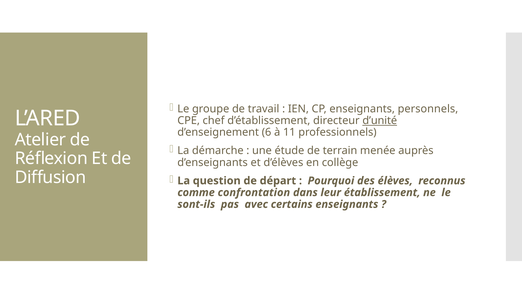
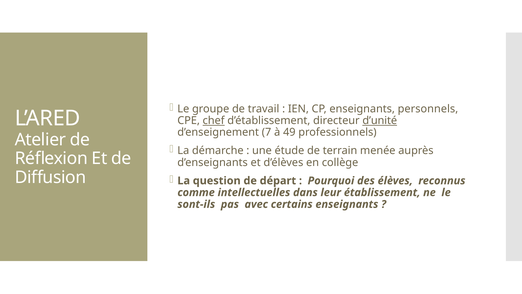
chef underline: none -> present
6: 6 -> 7
11: 11 -> 49
confrontation: confrontation -> intellectuelles
